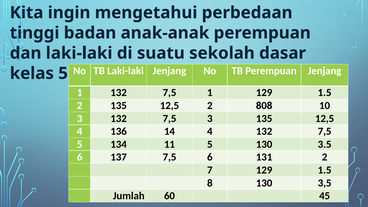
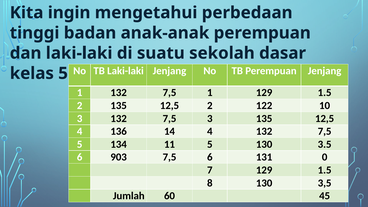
808: 808 -> 122
137: 137 -> 903
131 2: 2 -> 0
